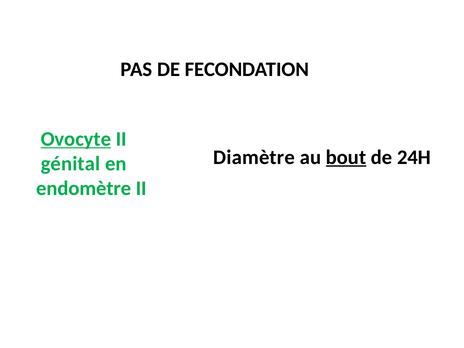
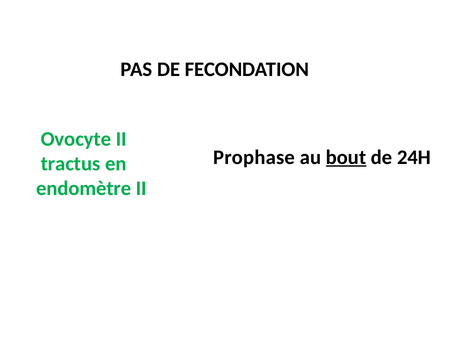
Ovocyte underline: present -> none
Diamètre: Diamètre -> Prophase
génital: génital -> tractus
